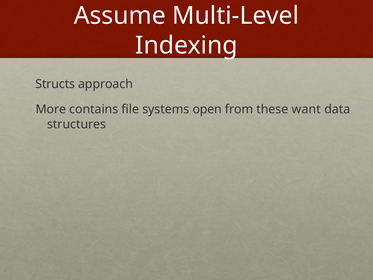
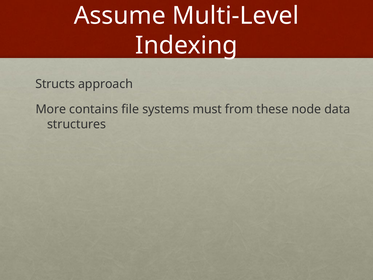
open: open -> must
want: want -> node
